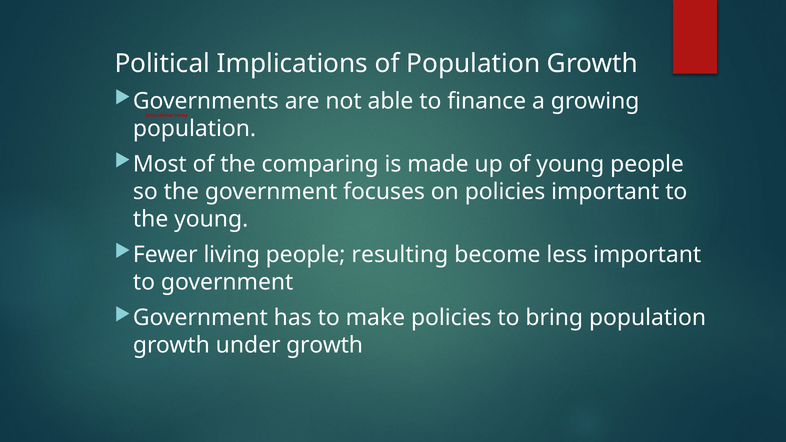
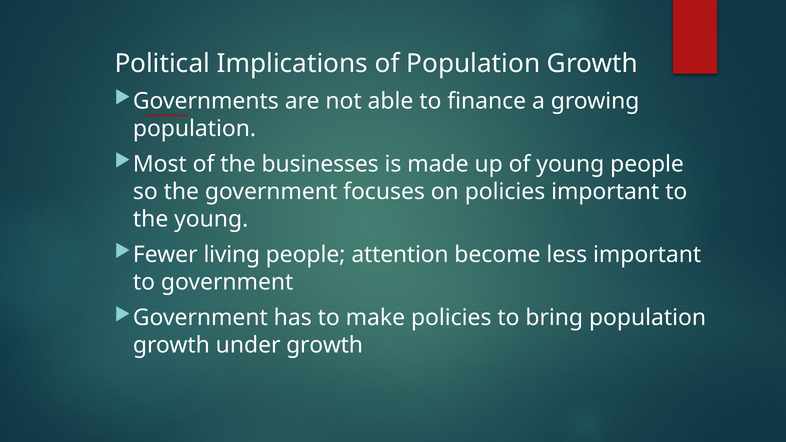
comparing: comparing -> businesses
resulting: resulting -> attention
